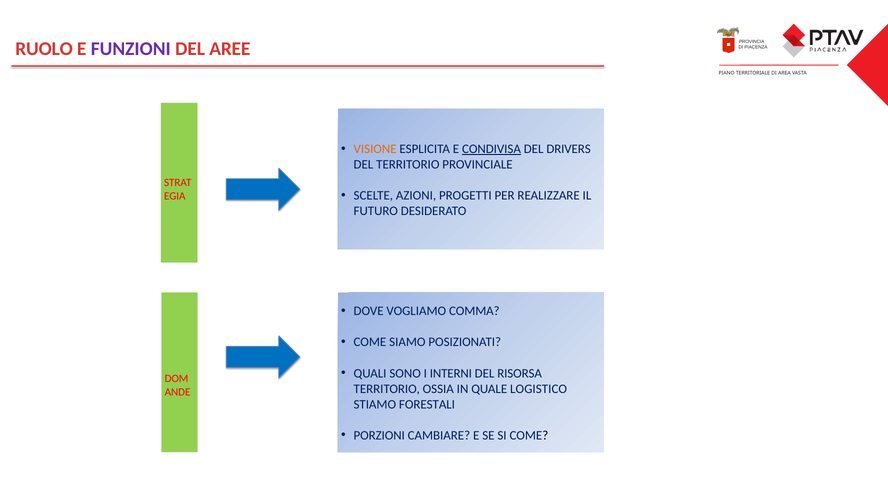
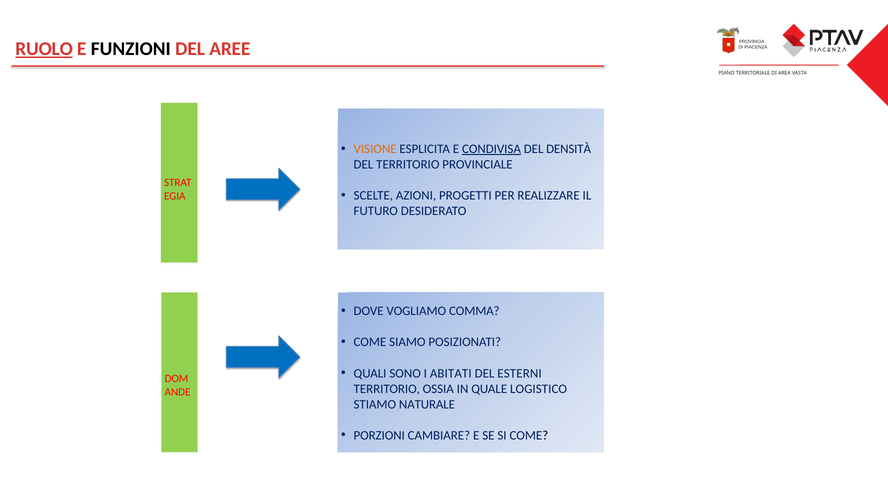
RUOLO underline: none -> present
FUNZIONI colour: purple -> black
DRIVERS: DRIVERS -> DENSITÀ
INTERNI: INTERNI -> ABITATI
RISORSA: RISORSA -> ESTERNI
FORESTALI: FORESTALI -> NATURALE
